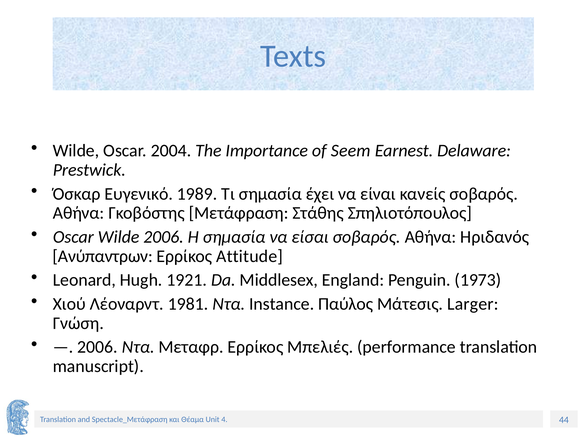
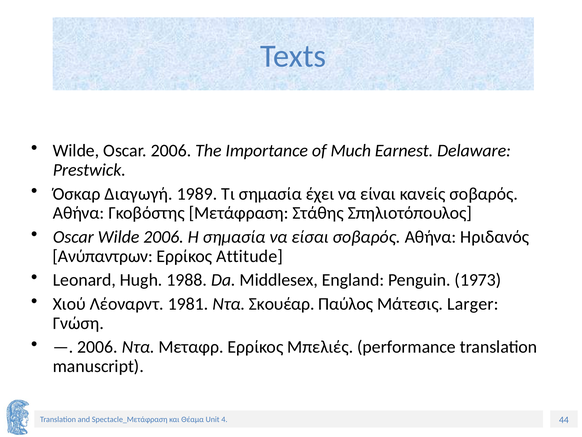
Oscar 2004: 2004 -> 2006
Seem: Seem -> Much
Ευγενικό: Ευγενικό -> Διαγωγή
1921: 1921 -> 1988
Instance: Instance -> Σκουέαρ
